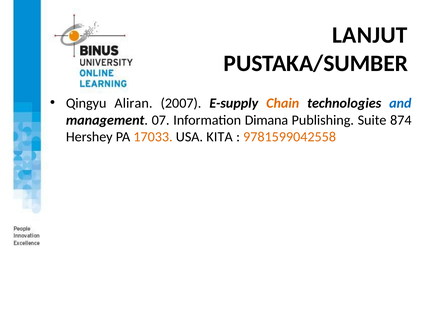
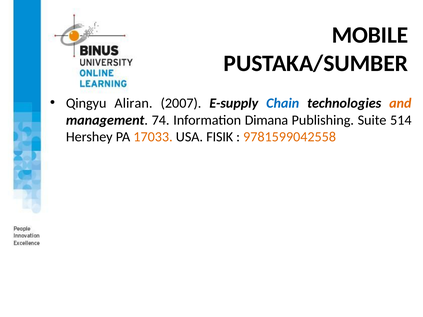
LANJUT: LANJUT -> MOBILE
Chain colour: orange -> blue
and colour: blue -> orange
07: 07 -> 74
874: 874 -> 514
KITA: KITA -> FISIK
